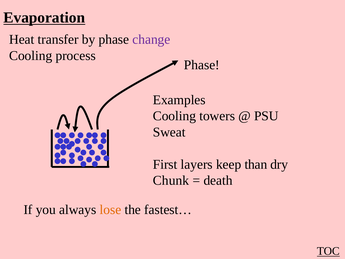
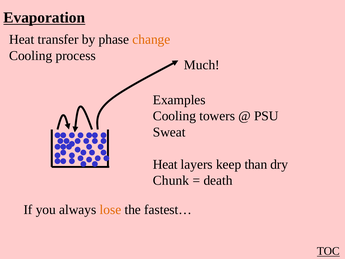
change colour: purple -> orange
Phase at (202, 65): Phase -> Much
First at (165, 164): First -> Heat
